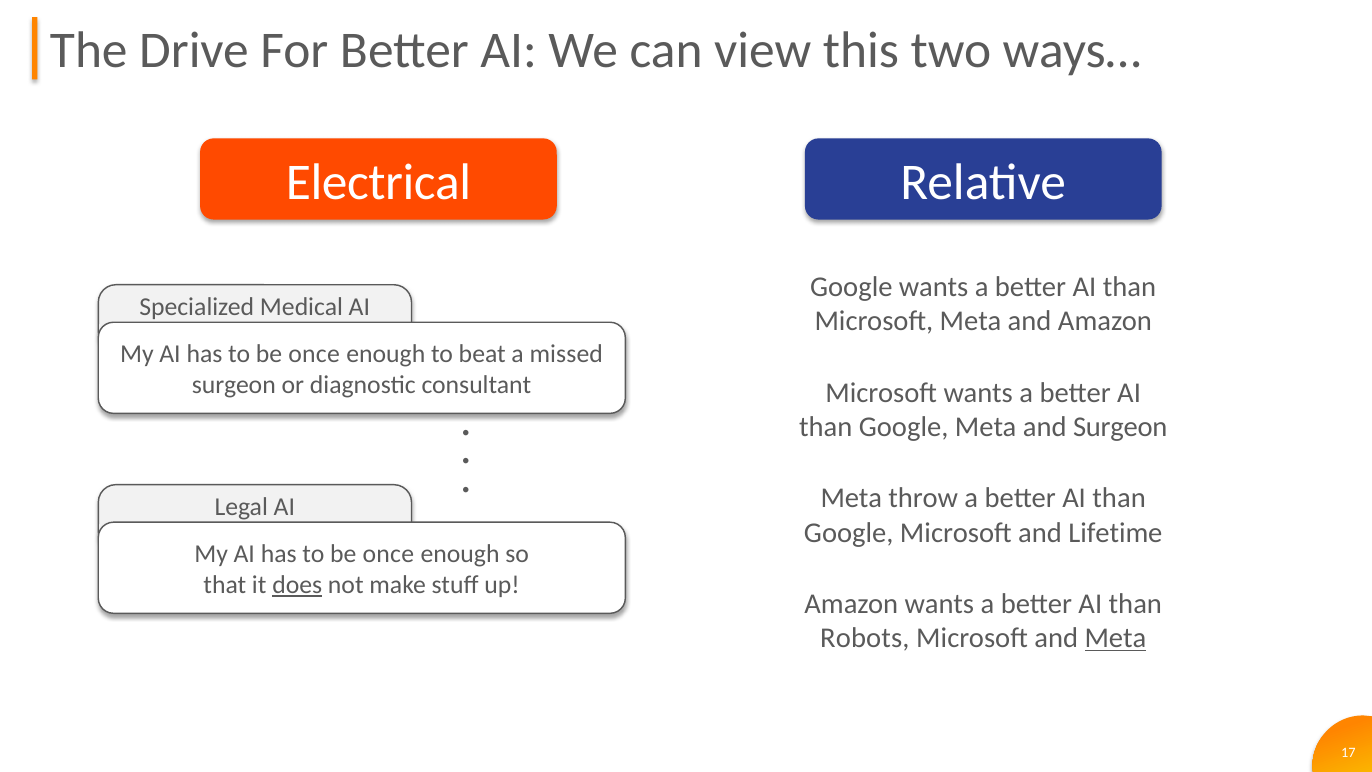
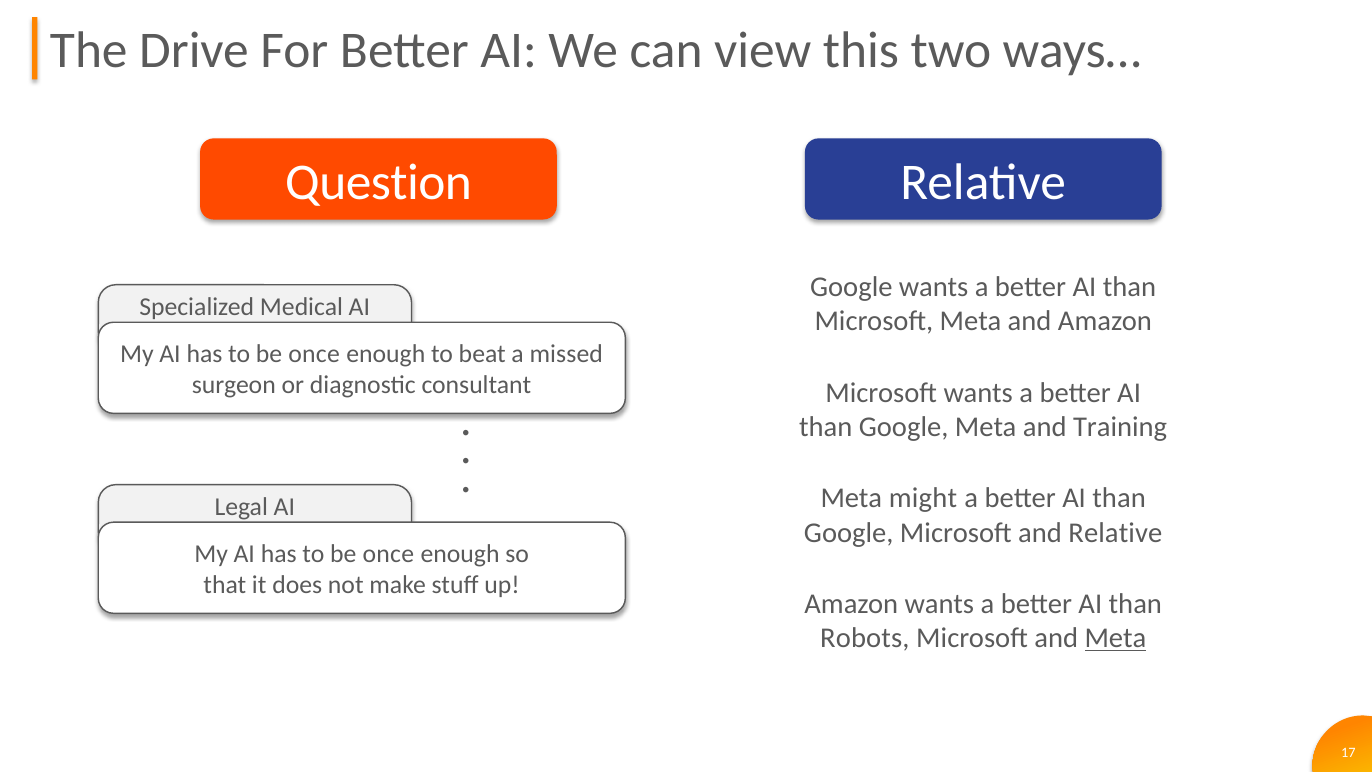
Electrical: Electrical -> Question
and Surgeon: Surgeon -> Training
throw: throw -> might
and Lifetime: Lifetime -> Relative
does underline: present -> none
